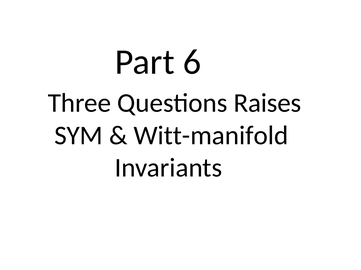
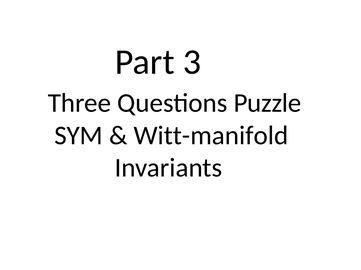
6: 6 -> 3
Raises: Raises -> Puzzle
